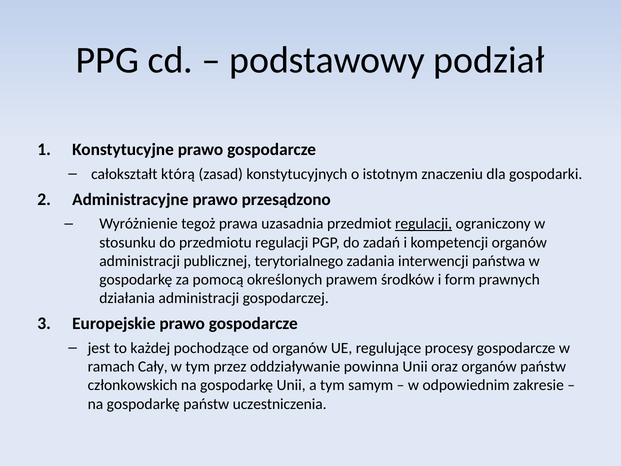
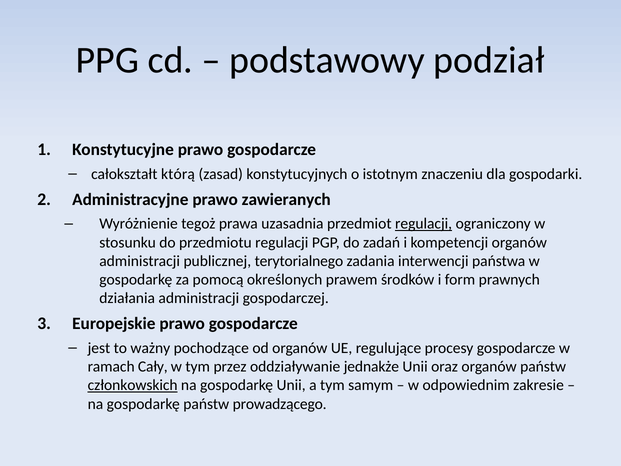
przesądzono: przesądzono -> zawieranych
każdej: każdej -> ważny
powinna: powinna -> jednakże
członkowskich underline: none -> present
uczestniczenia: uczestniczenia -> prowadzącego
